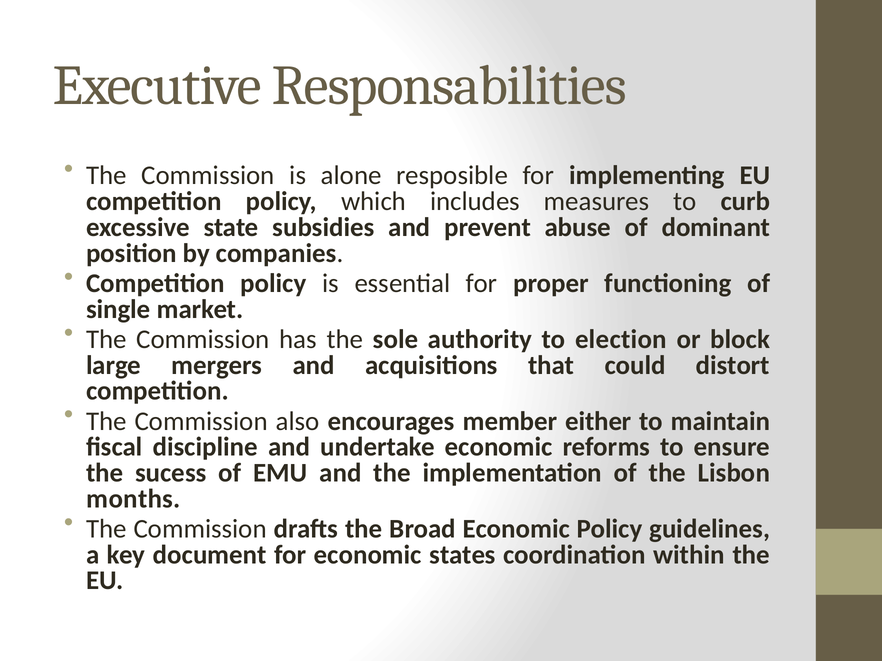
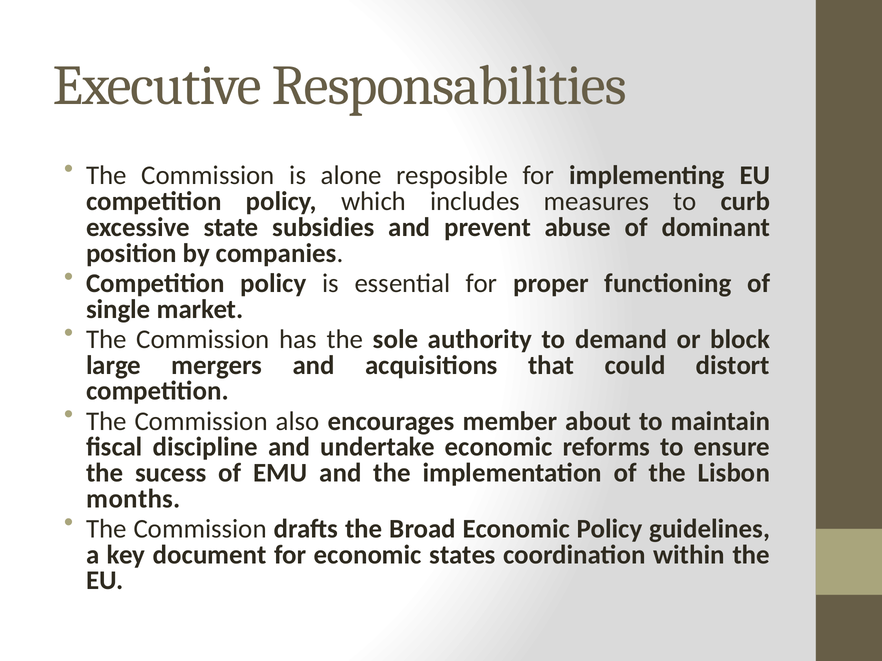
election: election -> demand
either: either -> about
